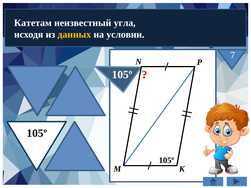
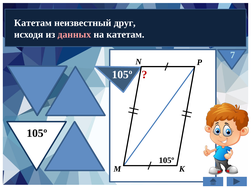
угла: угла -> друг
данных colour: yellow -> pink
на условии: условии -> катетам
